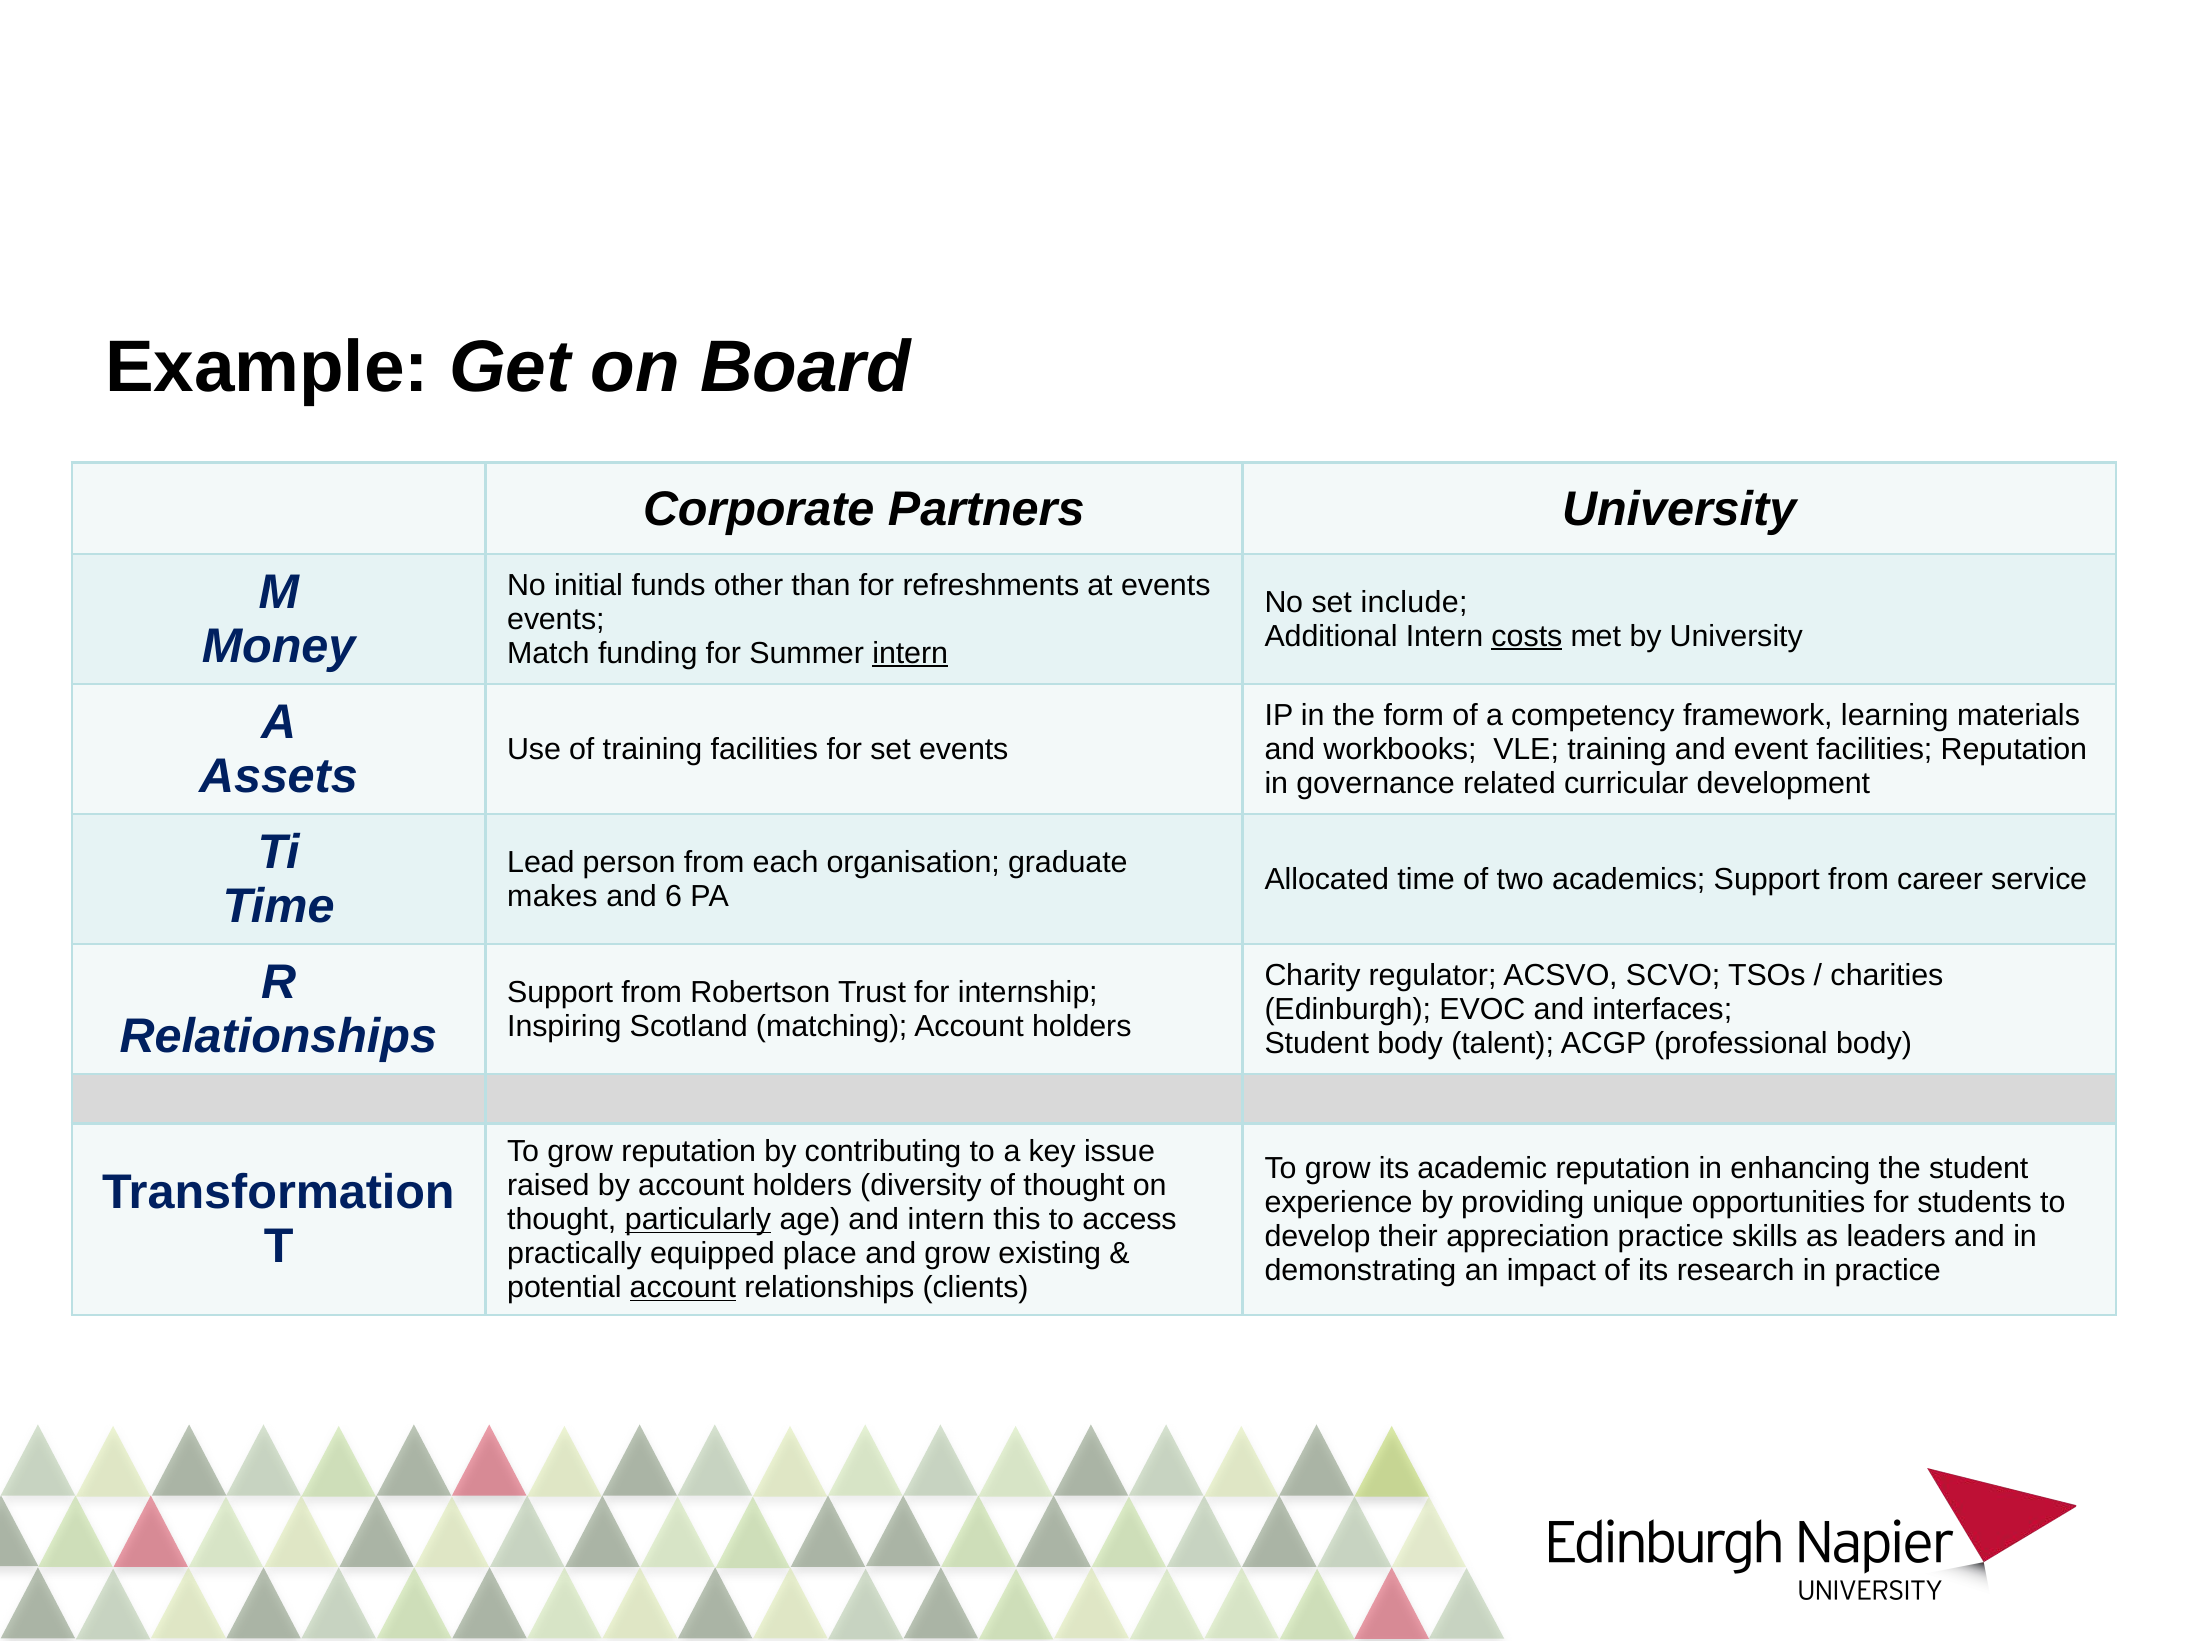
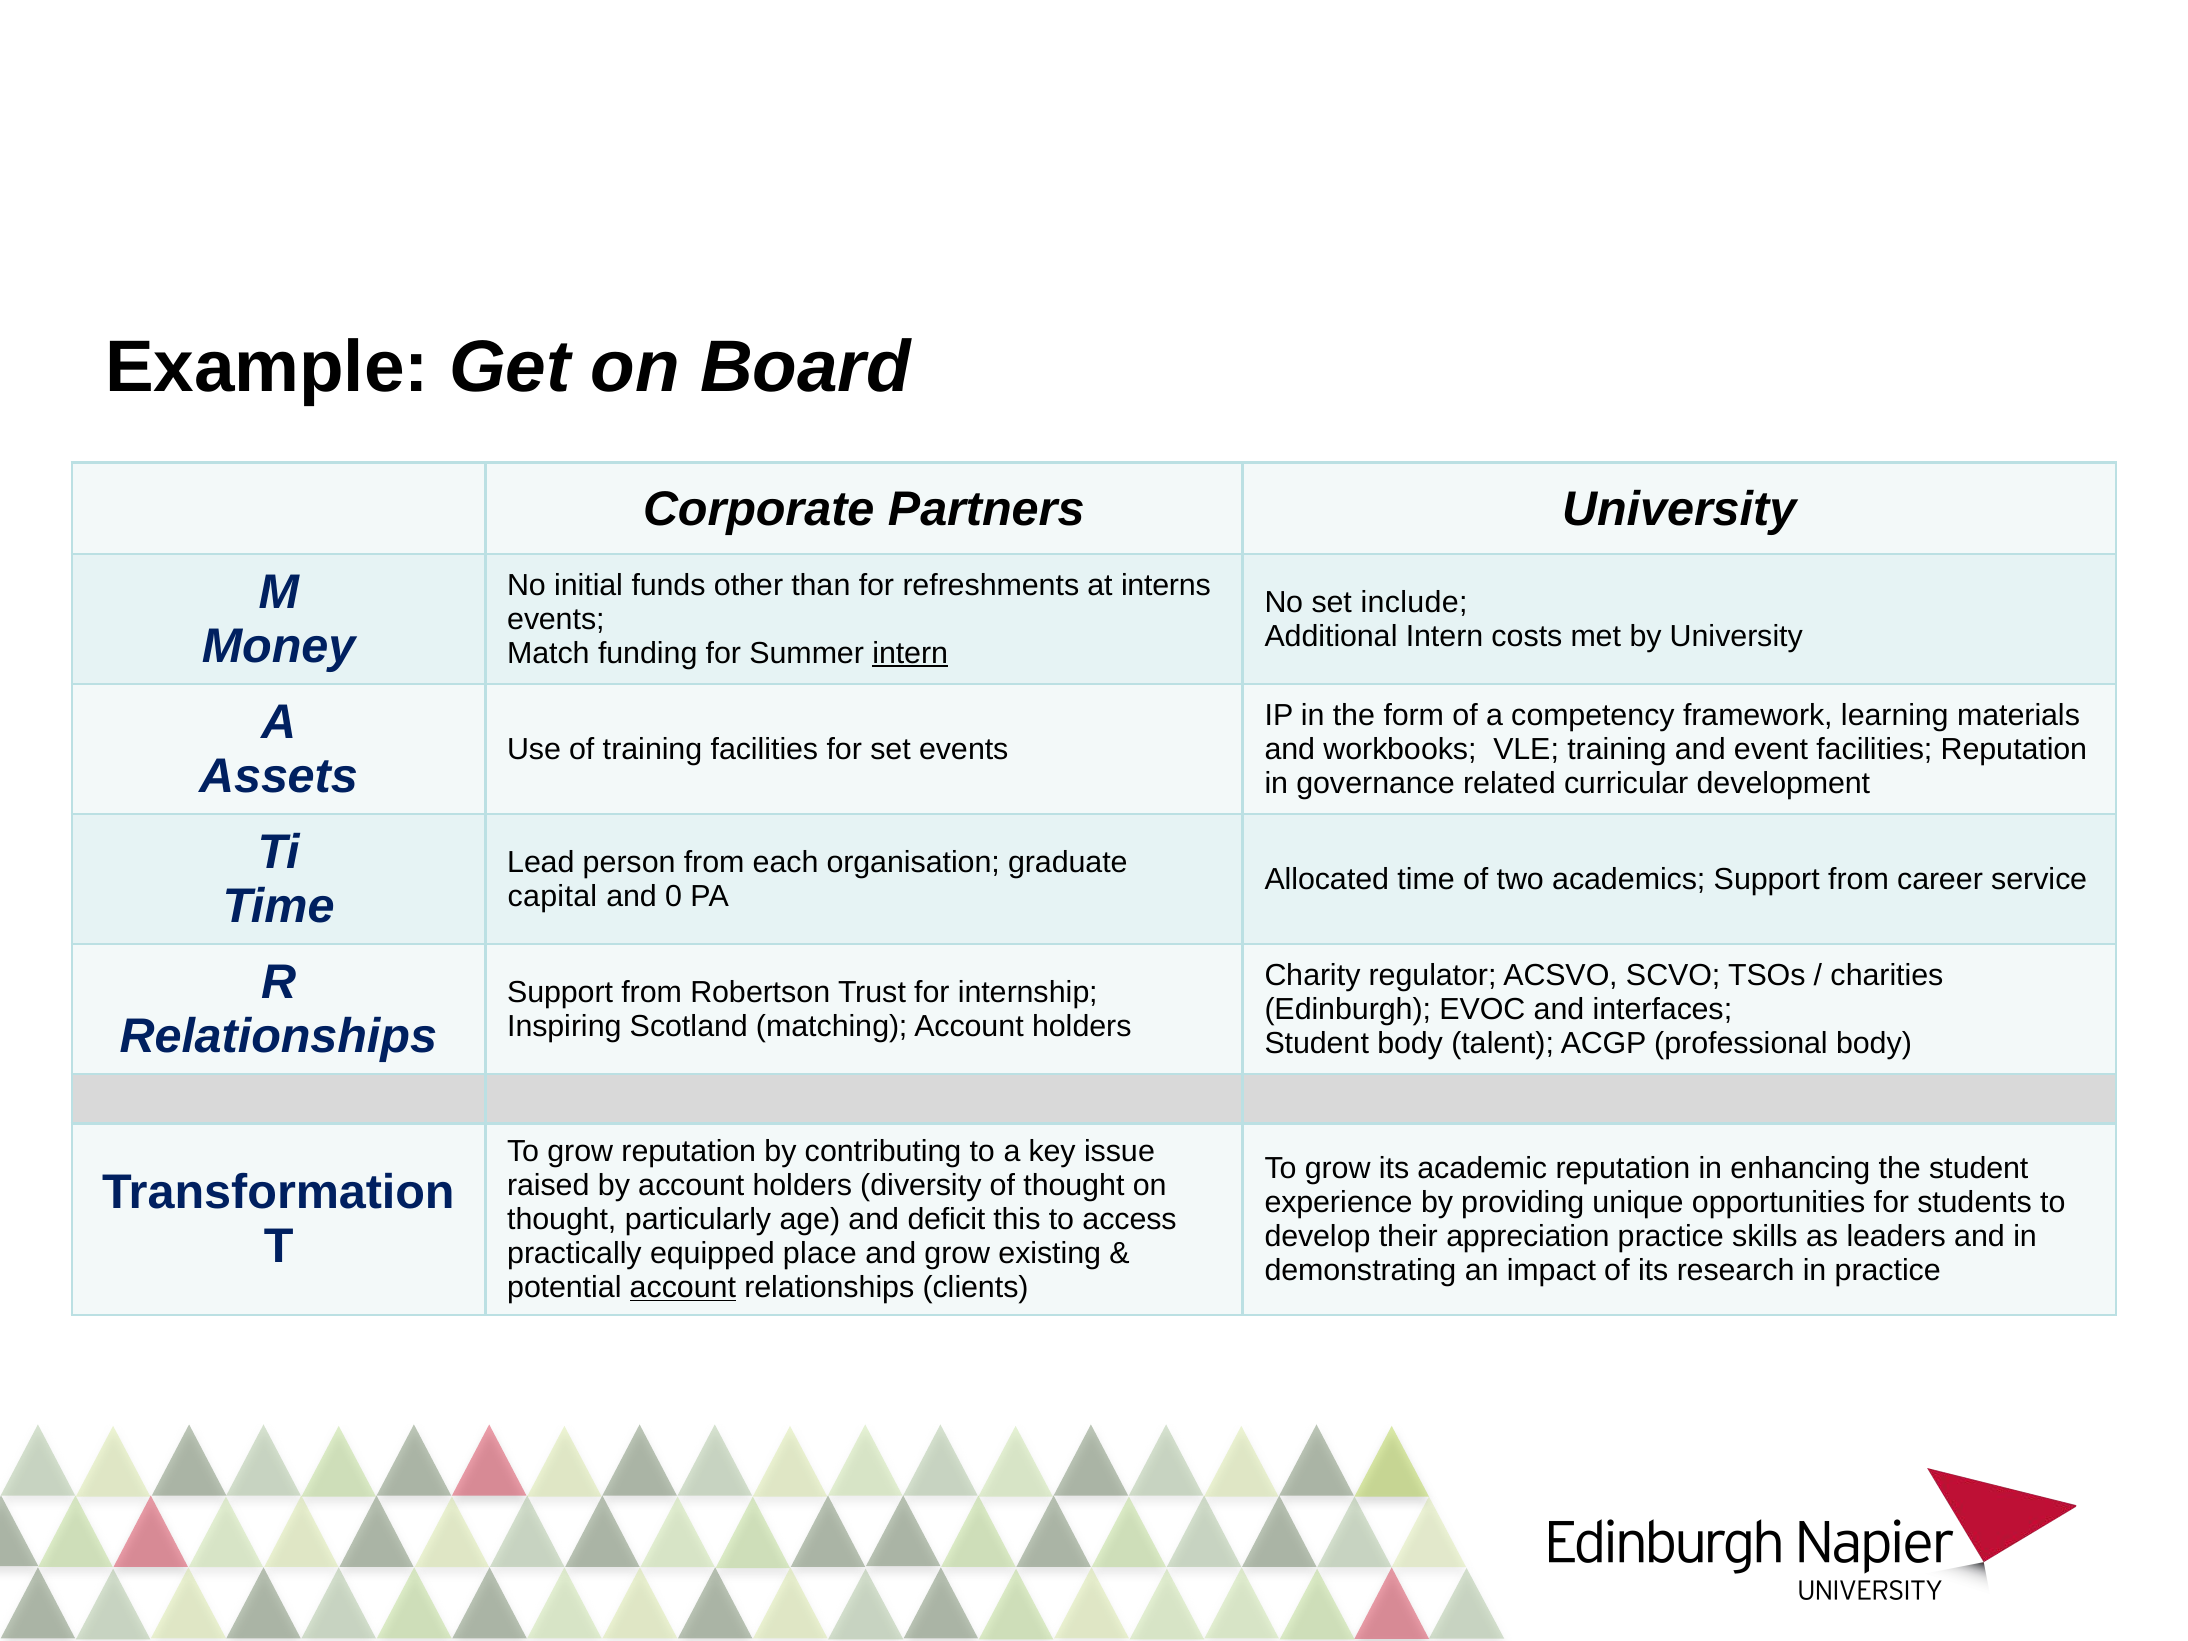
at events: events -> interns
costs underline: present -> none
makes: makes -> capital
6: 6 -> 0
particularly underline: present -> none
and intern: intern -> deficit
